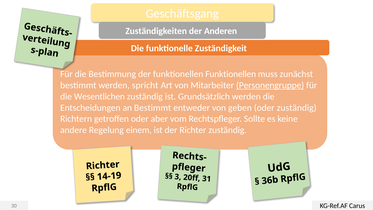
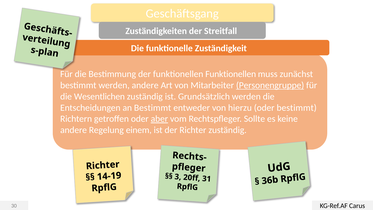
Anderen: Anderen -> Streitfall
werden spricht: spricht -> andere
geben: geben -> hierzu
oder zuständig: zuständig -> bestimmt
aber underline: none -> present
